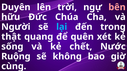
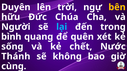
bên colour: pink -> yellow
thật: thật -> bình
Ruộng: Ruộng -> Thánh
